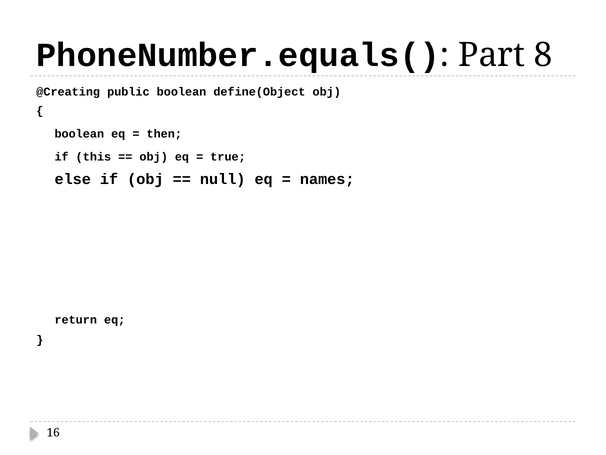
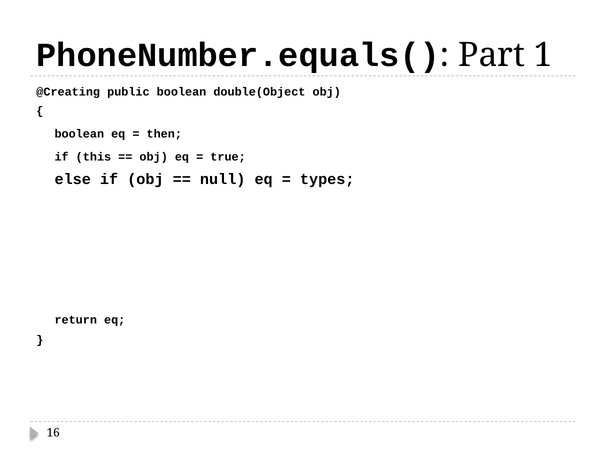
8: 8 -> 1
define(Object: define(Object -> double(Object
names: names -> types
